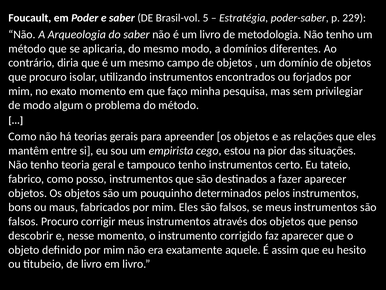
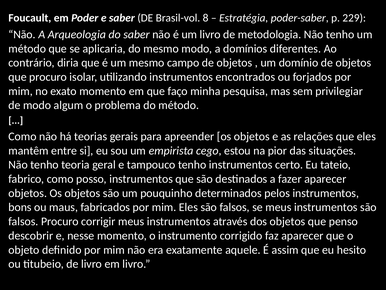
5: 5 -> 8
